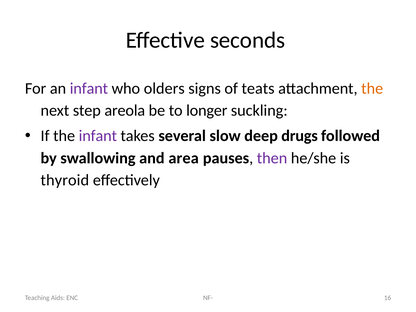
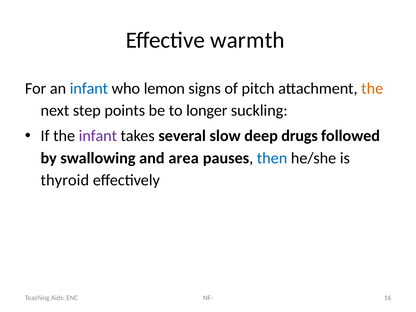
seconds: seconds -> warmth
infant at (89, 88) colour: purple -> blue
olders: olders -> lemon
teats: teats -> pitch
areola: areola -> points
then colour: purple -> blue
